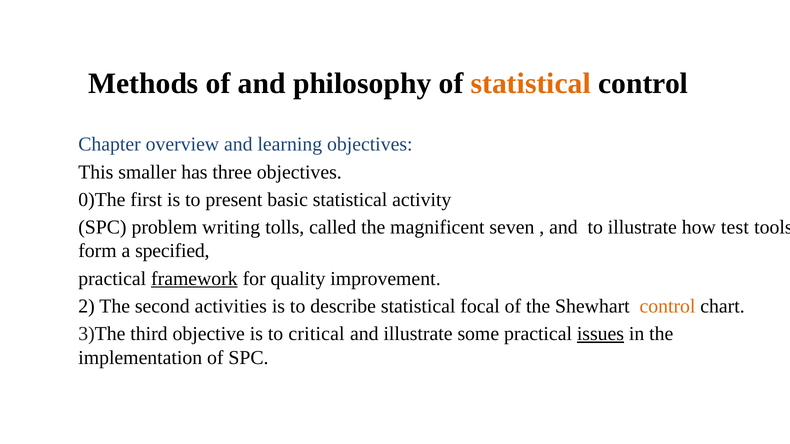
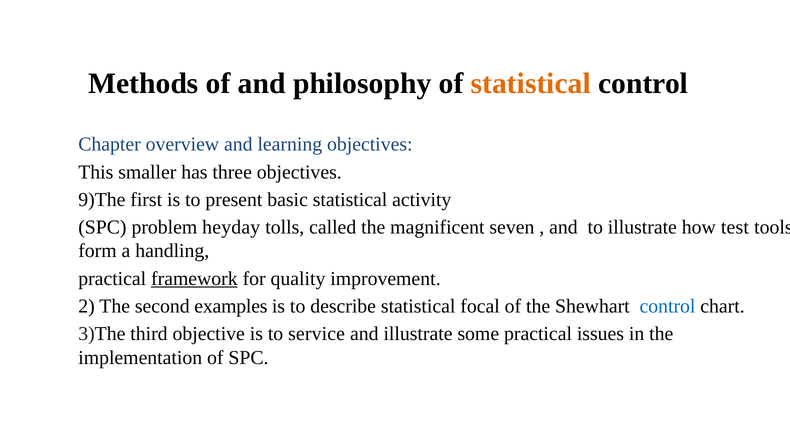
0)The: 0)The -> 9)The
writing: writing -> heyday
specified: specified -> handling
activities: activities -> examples
control at (668, 306) colour: orange -> blue
critical: critical -> service
issues underline: present -> none
